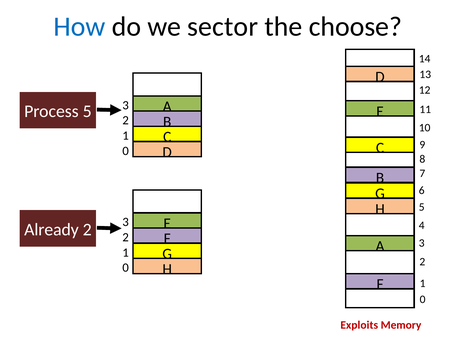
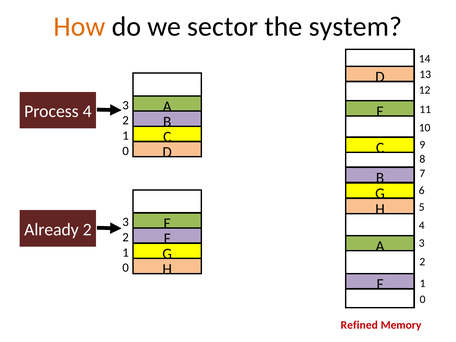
How colour: blue -> orange
choose: choose -> system
Process 5: 5 -> 4
Exploits: Exploits -> Refined
